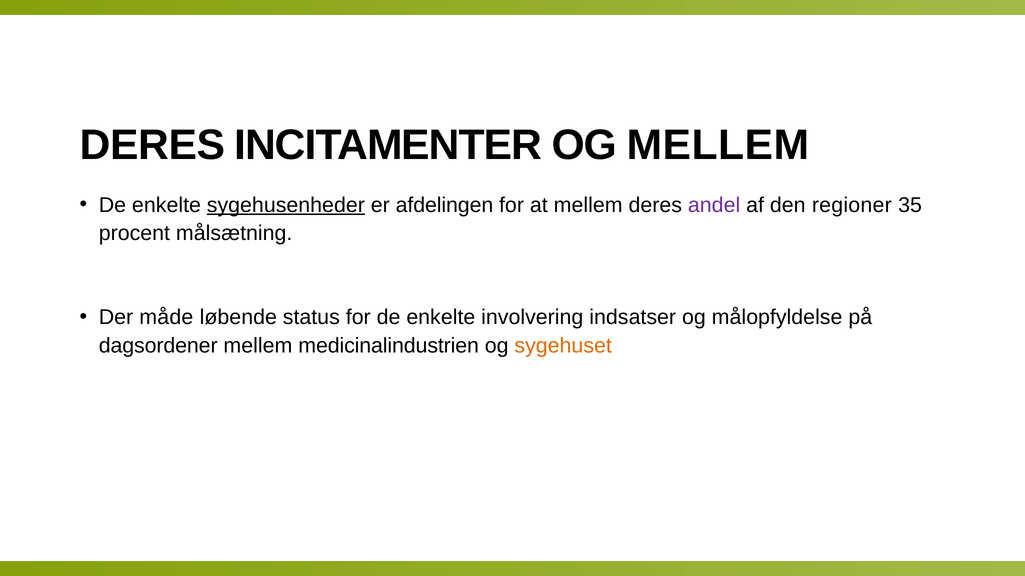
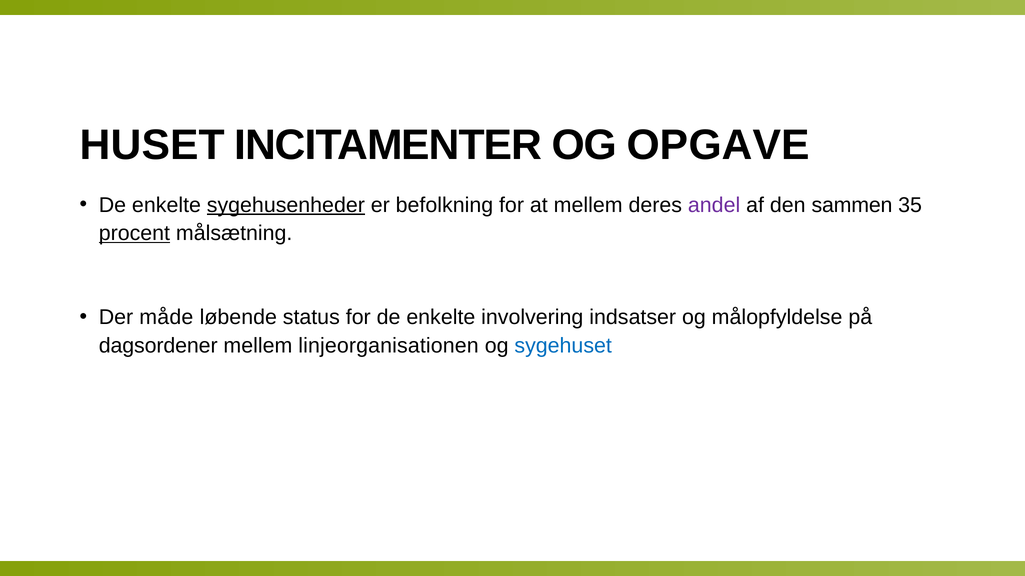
DERES at (152, 145): DERES -> HUSET
OG MELLEM: MELLEM -> OPGAVE
afdelingen: afdelingen -> befolkning
regioner: regioner -> sammen
procent underline: none -> present
medicinalindustrien: medicinalindustrien -> linjeorganisationen
sygehuset colour: orange -> blue
